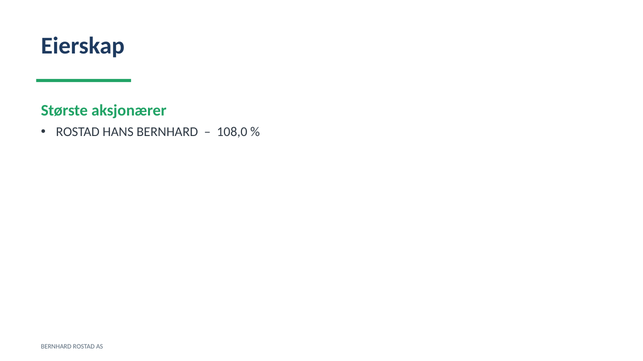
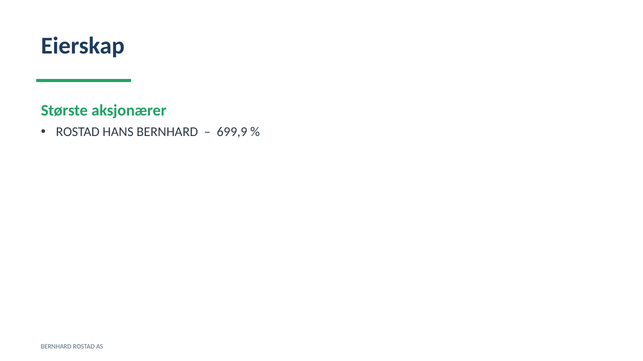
108,0: 108,0 -> 699,9
